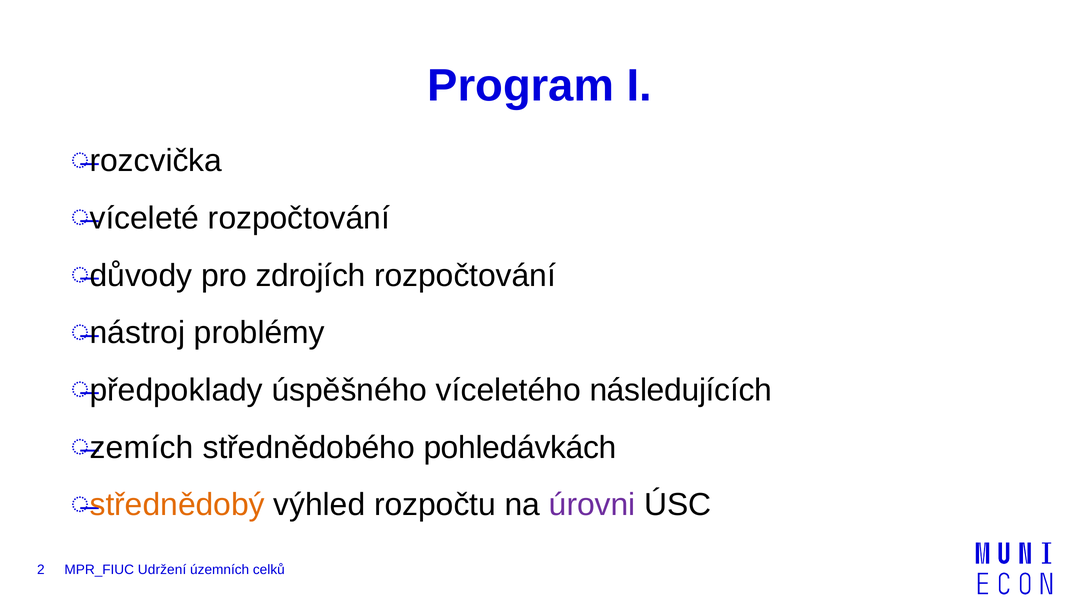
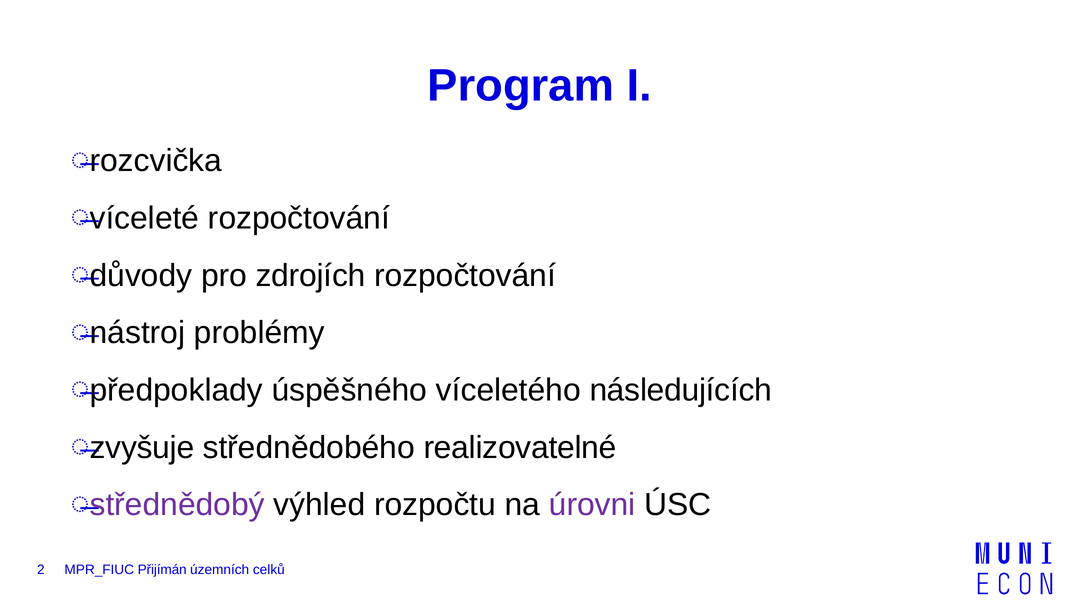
zemích: zemích -> zvyšuje
pohledávkách: pohledávkách -> realizovatelné
střednědobý colour: orange -> purple
Udržení: Udržení -> Přijímán
